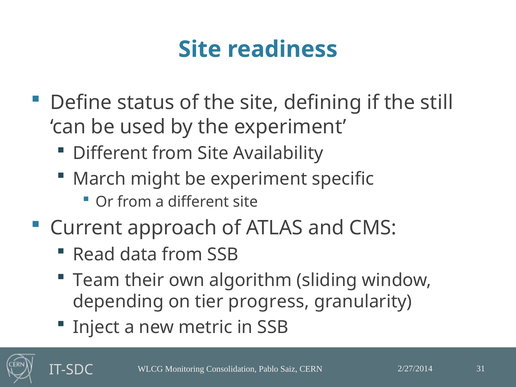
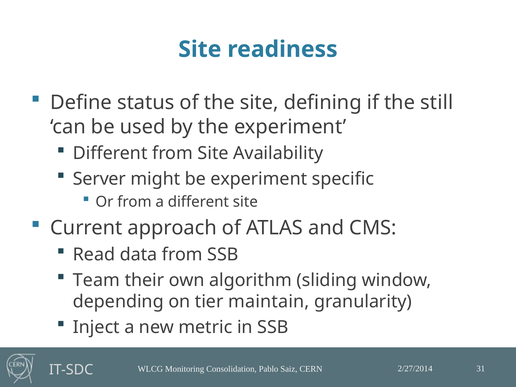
March: March -> Server
progress: progress -> maintain
